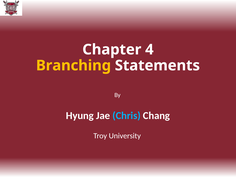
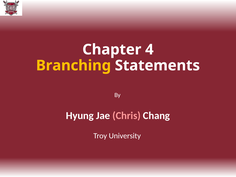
Chris colour: light blue -> pink
